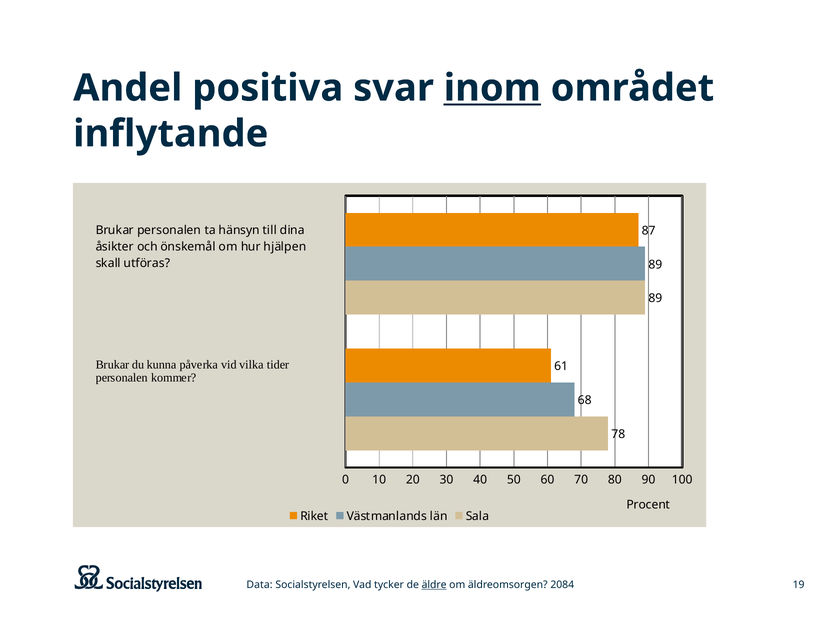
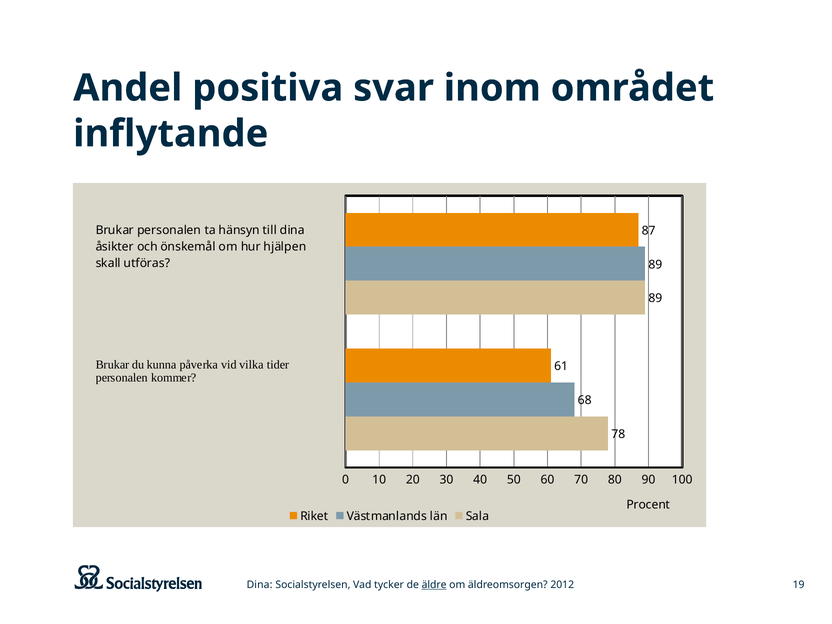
inom underline: present -> none
Data at (260, 585): Data -> Dina
2084: 2084 -> 2012
